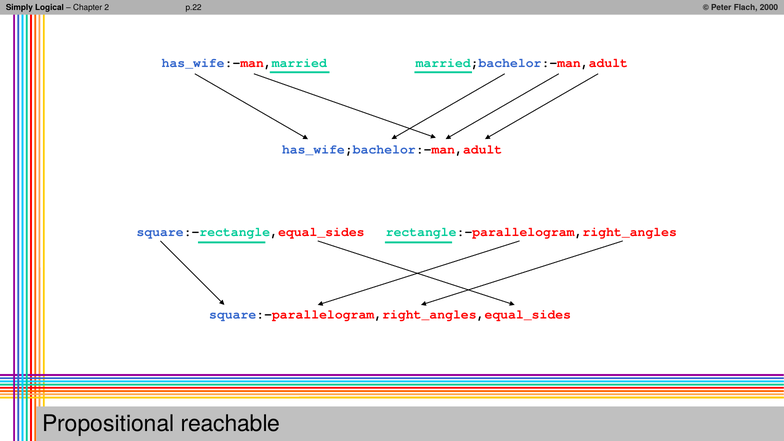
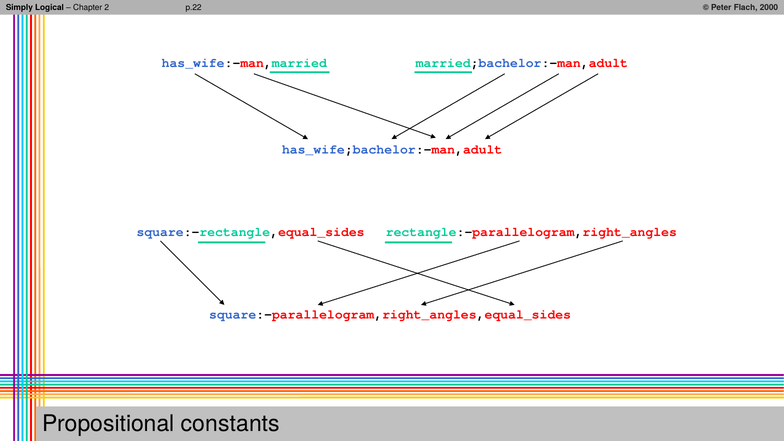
reachable: reachable -> constants
